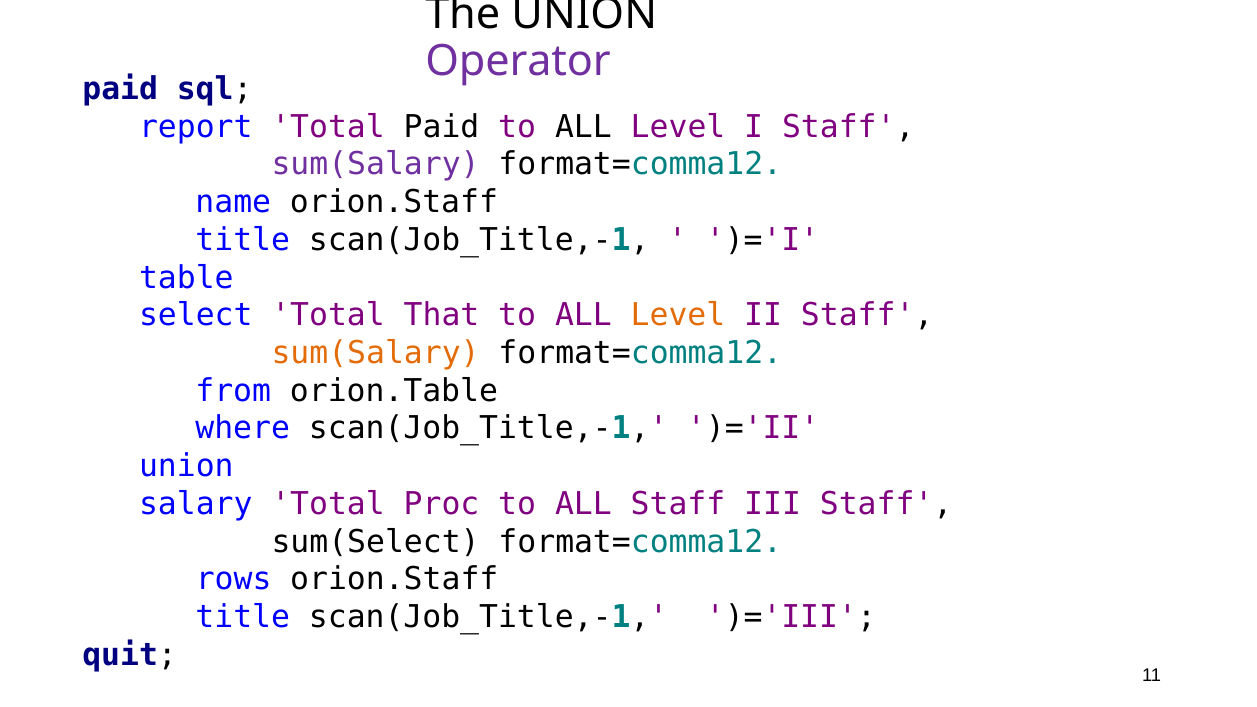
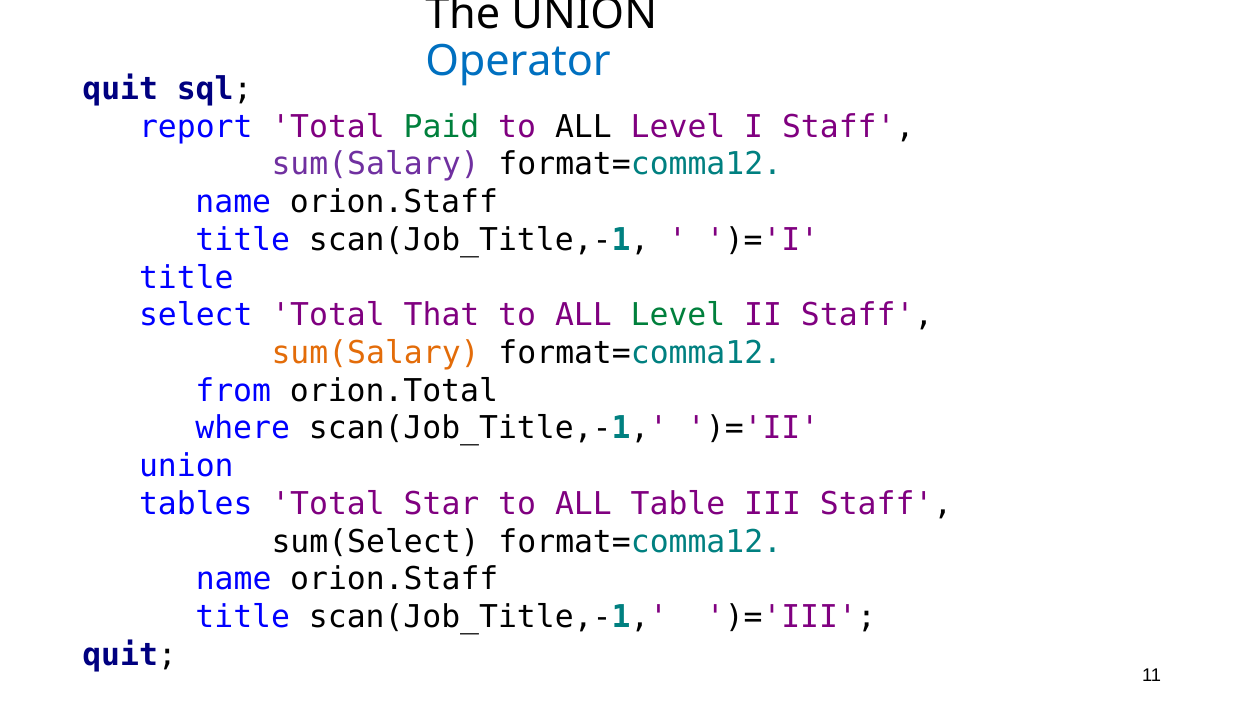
Operator colour: purple -> blue
paid at (120, 89): paid -> quit
Paid at (442, 127) colour: black -> green
table at (186, 278): table -> title
Level at (678, 315) colour: orange -> green
orion.Table: orion.Table -> orion.Total
salary: salary -> tables
Proc: Proc -> Star
ALL Staff: Staff -> Table
rows at (234, 579): rows -> name
